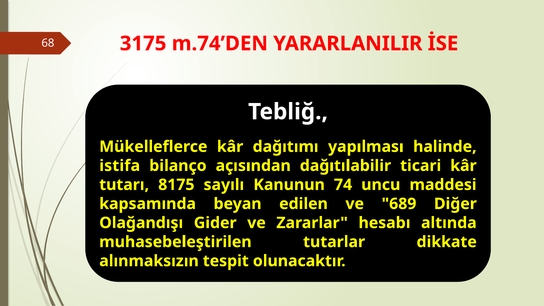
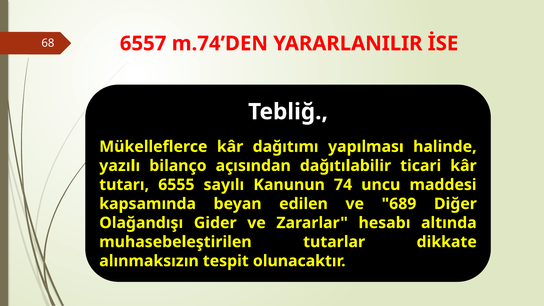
3175: 3175 -> 6557
istifa: istifa -> yazılı
8175: 8175 -> 6555
